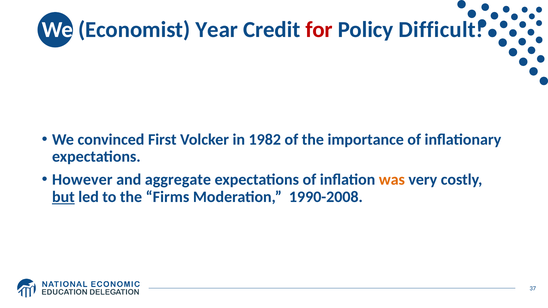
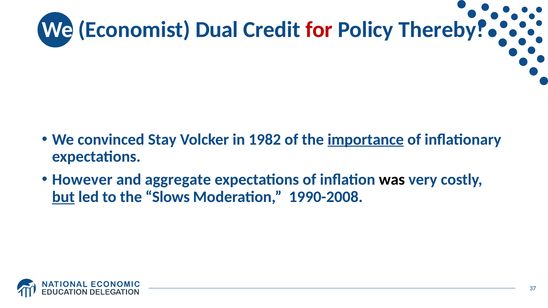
Year: Year -> Dual
Difficult: Difficult -> Thereby
First: First -> Stay
importance underline: none -> present
was colour: orange -> black
Firms: Firms -> Slows
